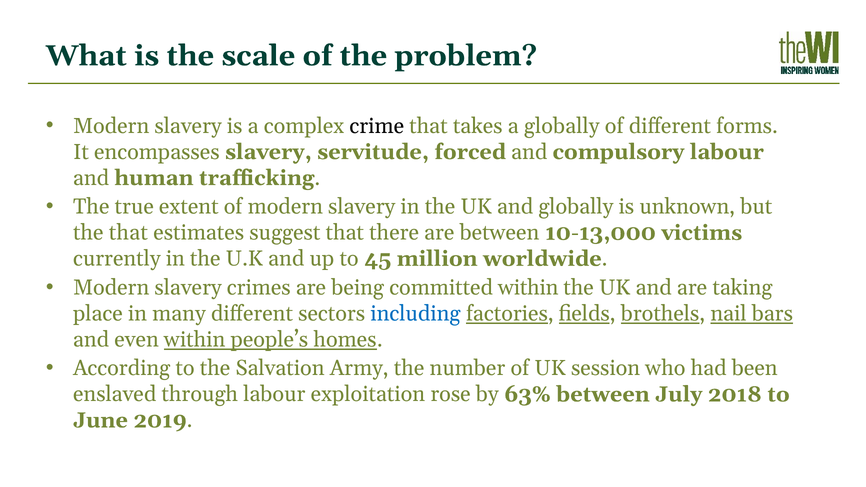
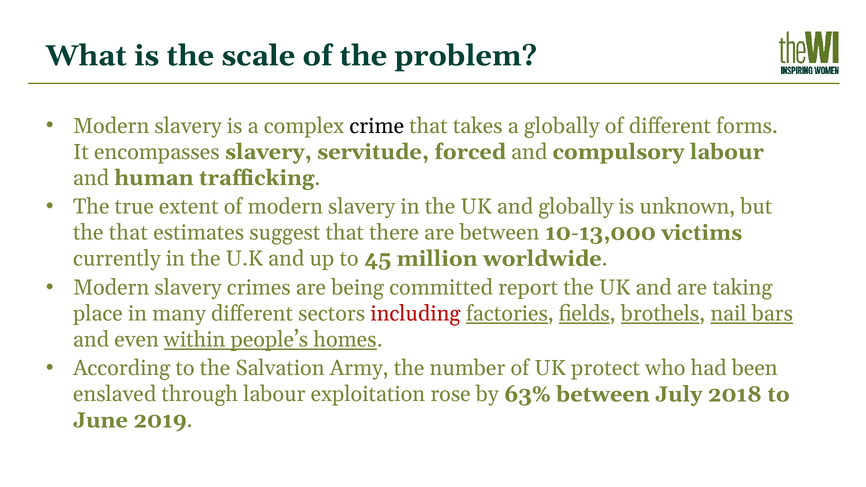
committed within: within -> report
including colour: blue -> red
session: session -> protect
